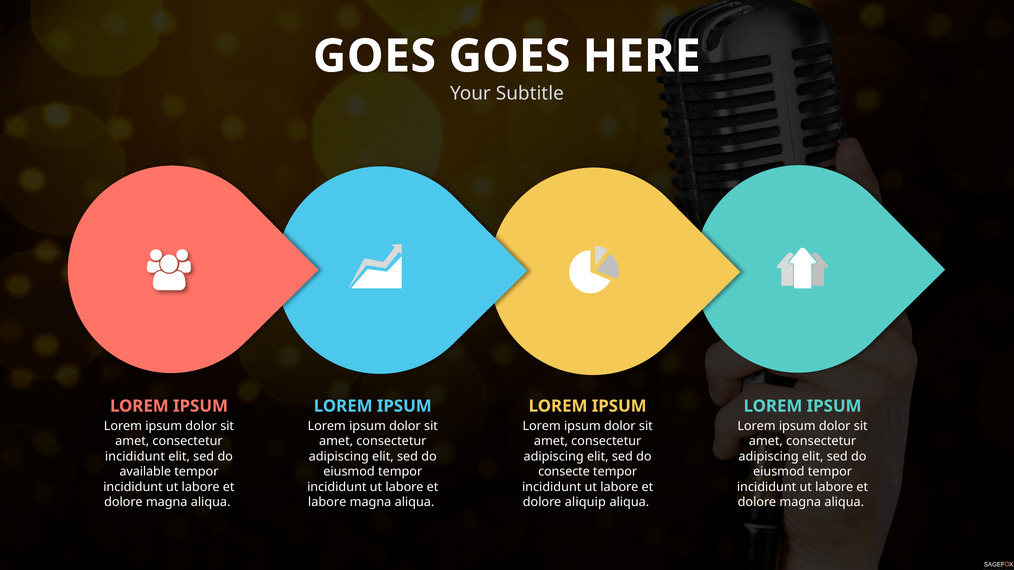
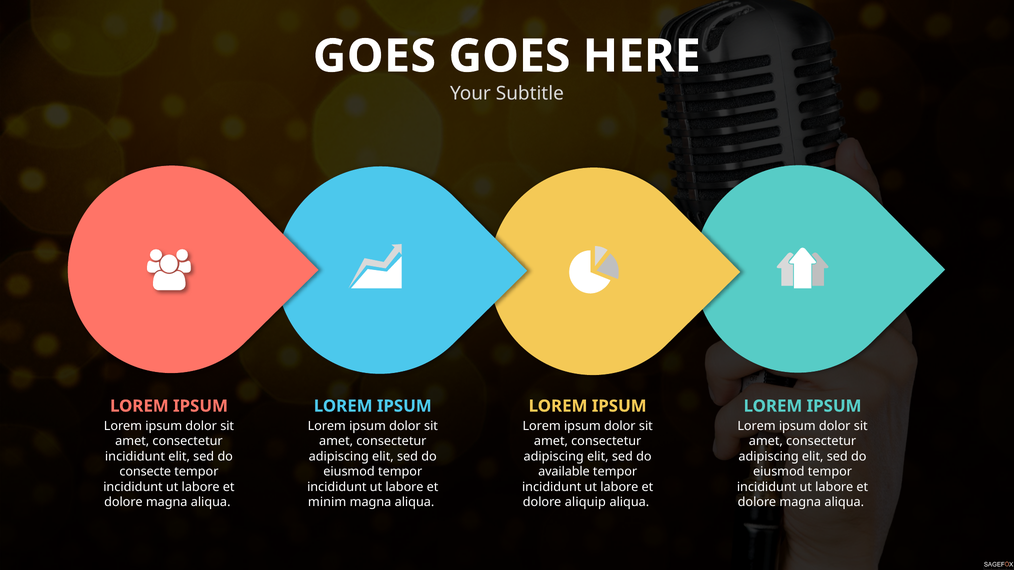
available: available -> consecte
consecte: consecte -> available
labore at (327, 502): labore -> minim
